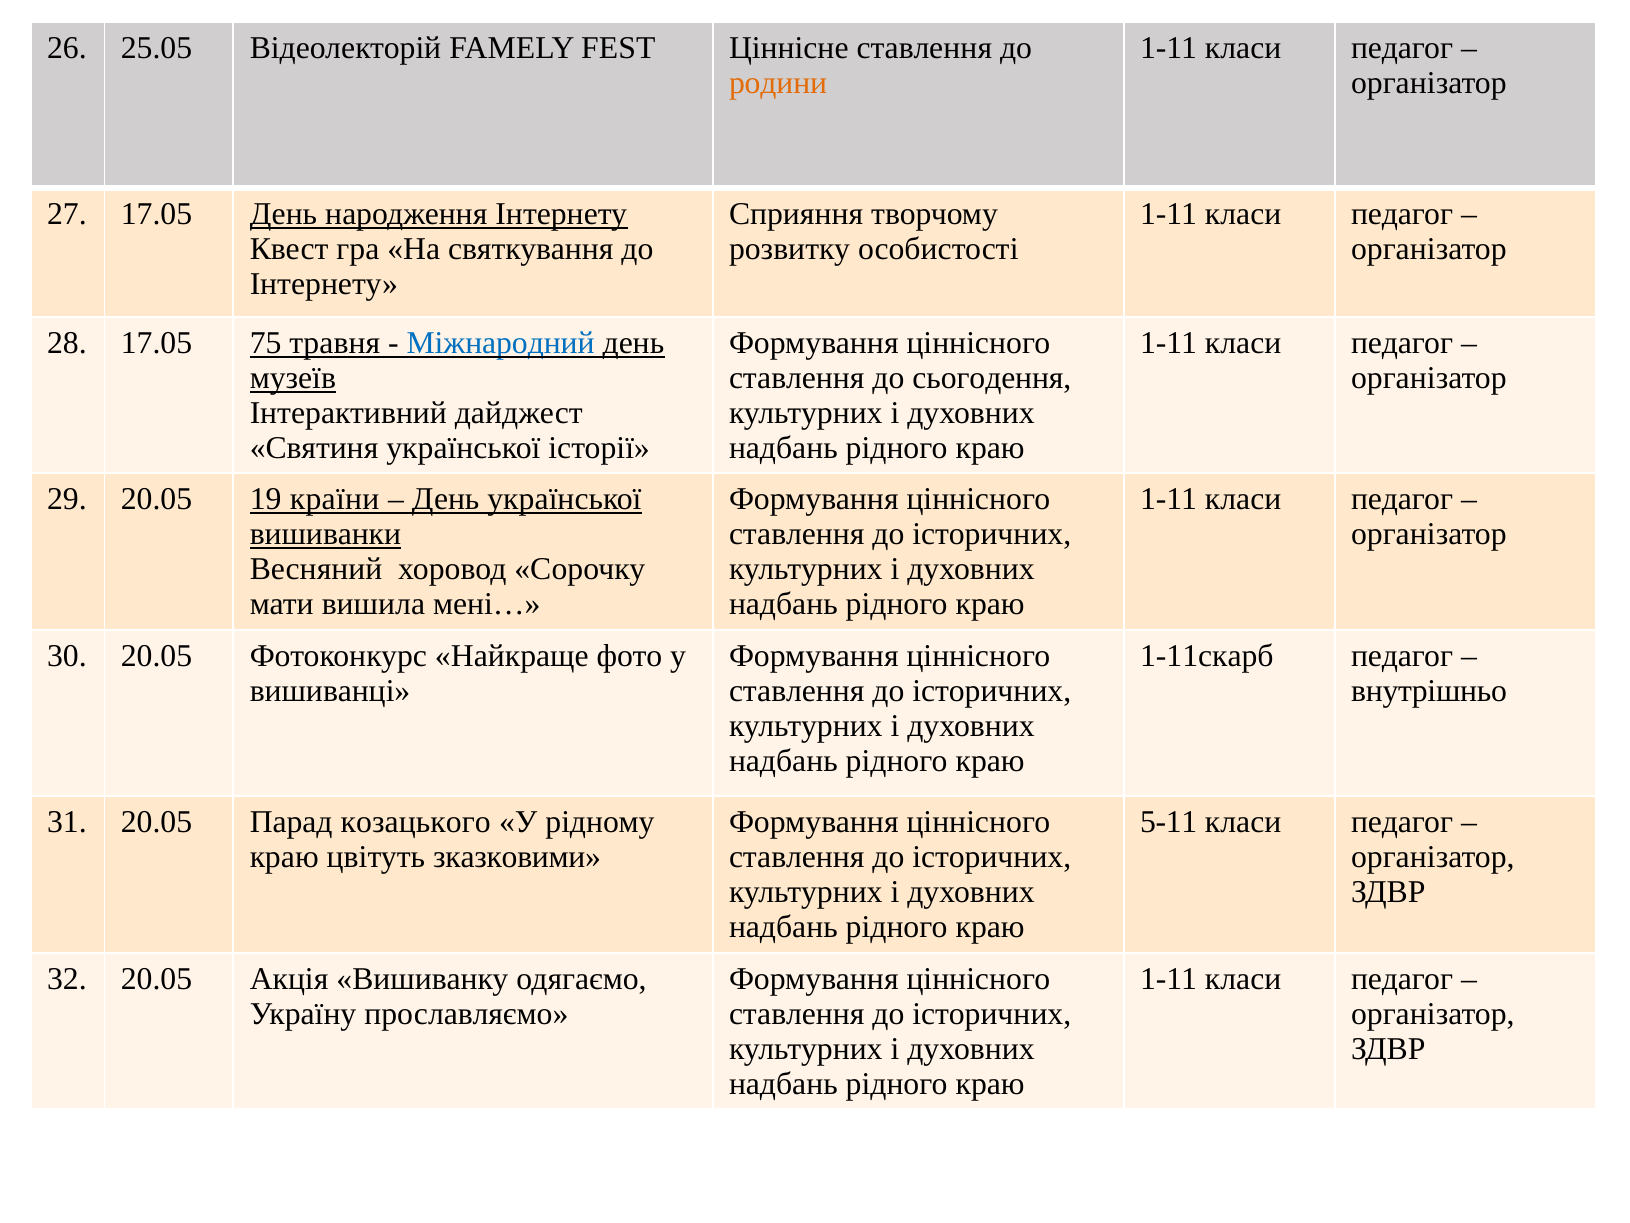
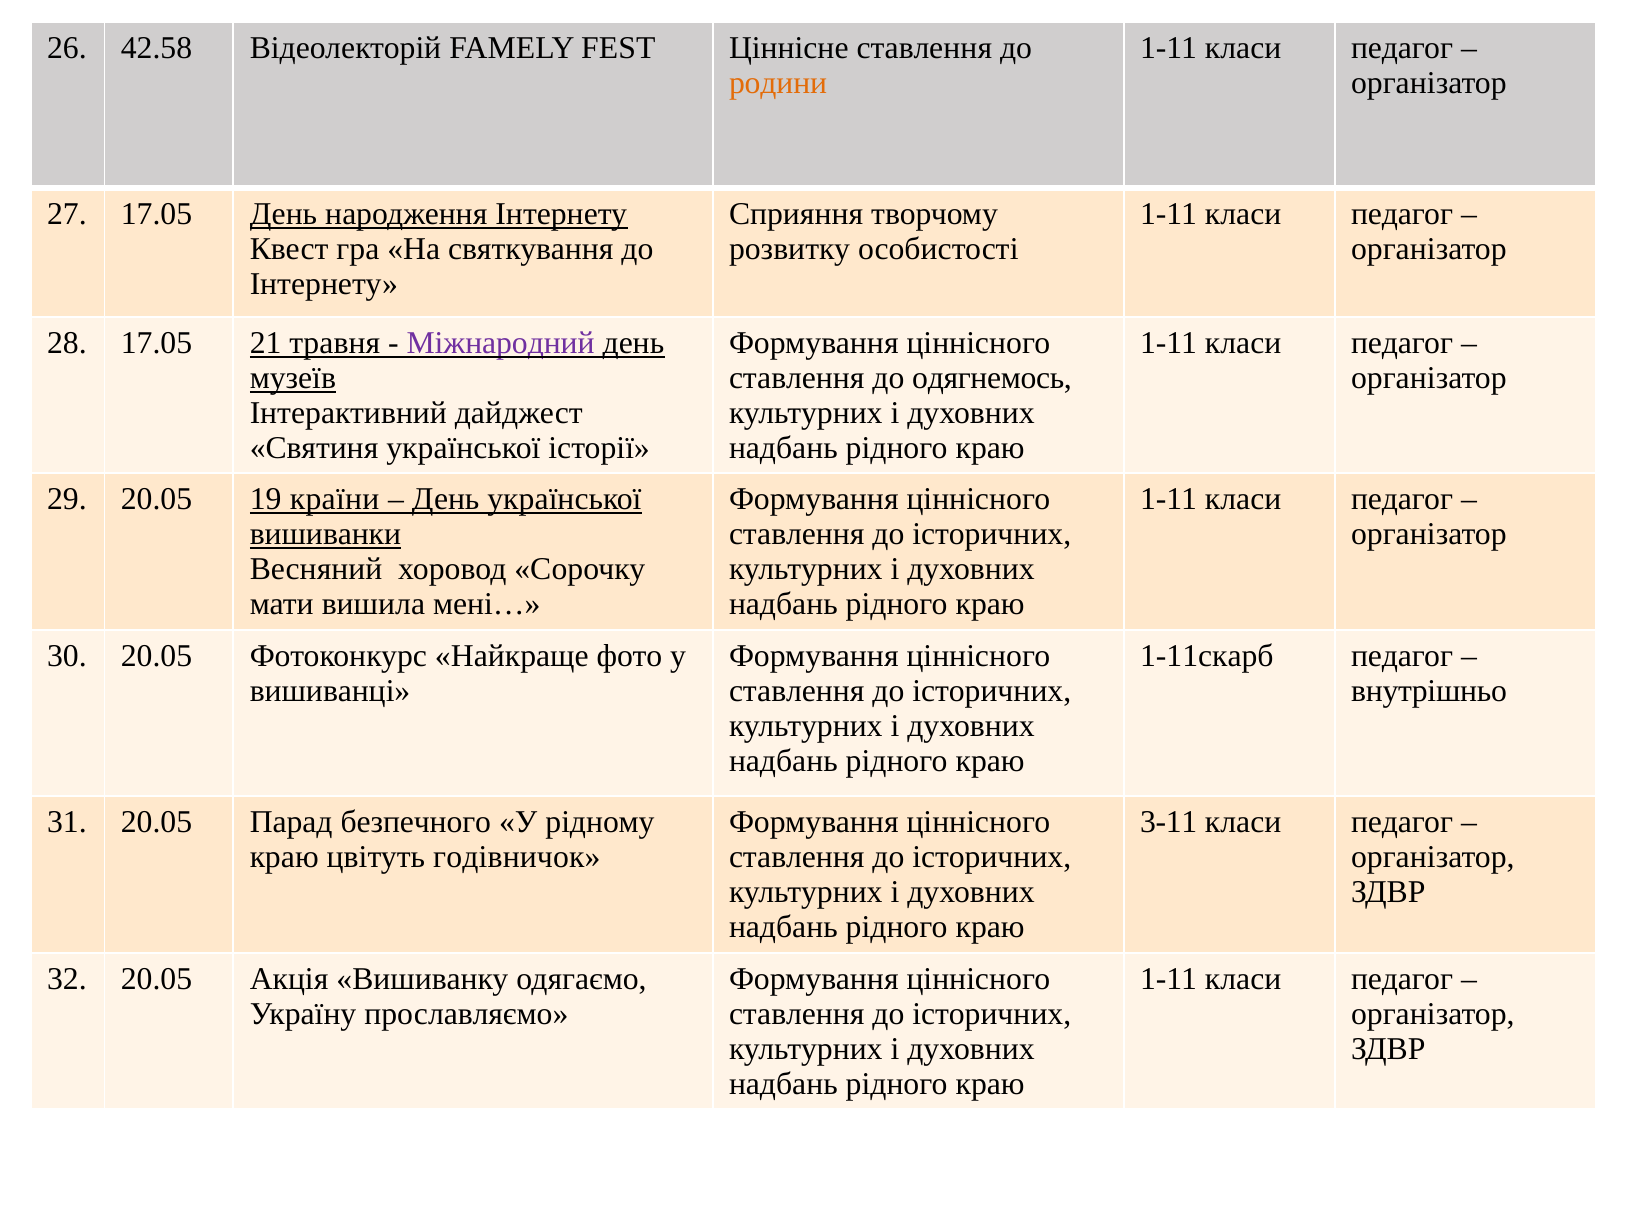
25.05: 25.05 -> 42.58
75: 75 -> 21
Міжнародний colour: blue -> purple
сьогодення: сьогодення -> одягнемось
козацького: козацького -> безпечного
5-11: 5-11 -> 3-11
зказковими: зказковими -> годівничок
